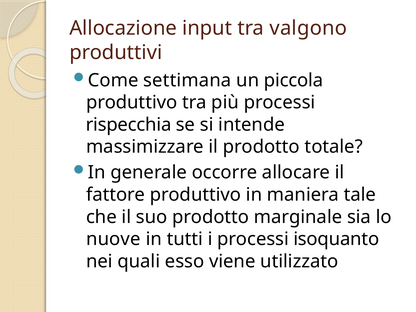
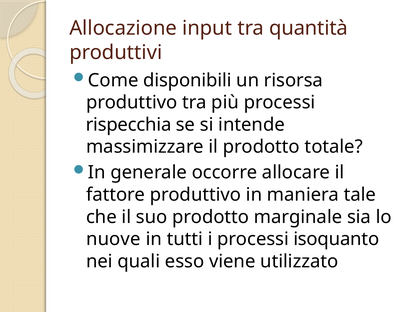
valgono: valgono -> quantità
settimana: settimana -> disponibili
piccola: piccola -> risorsa
